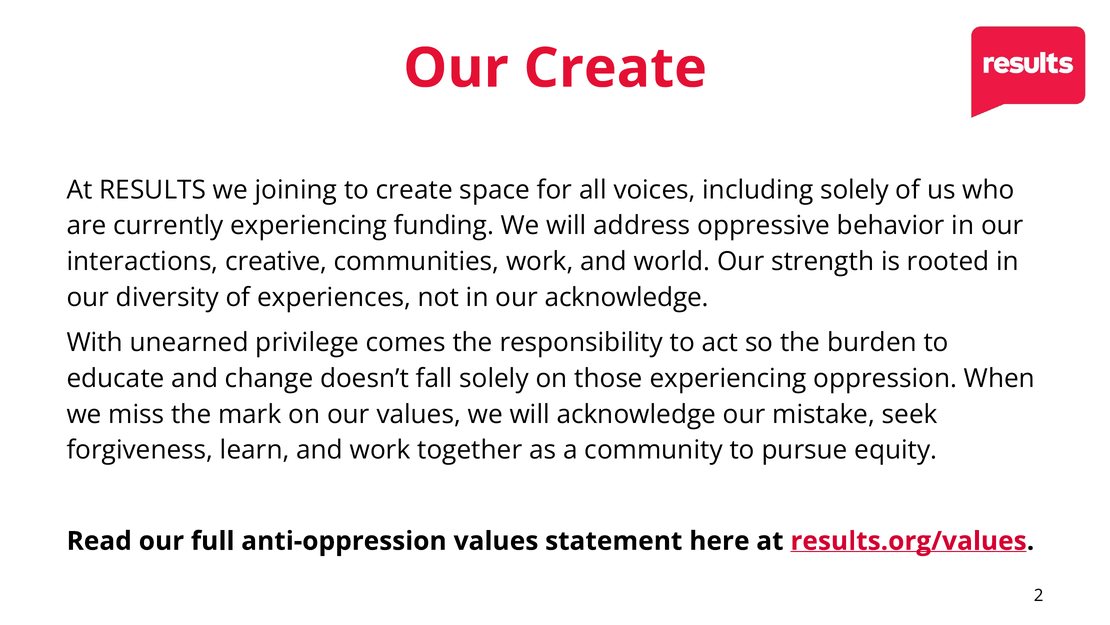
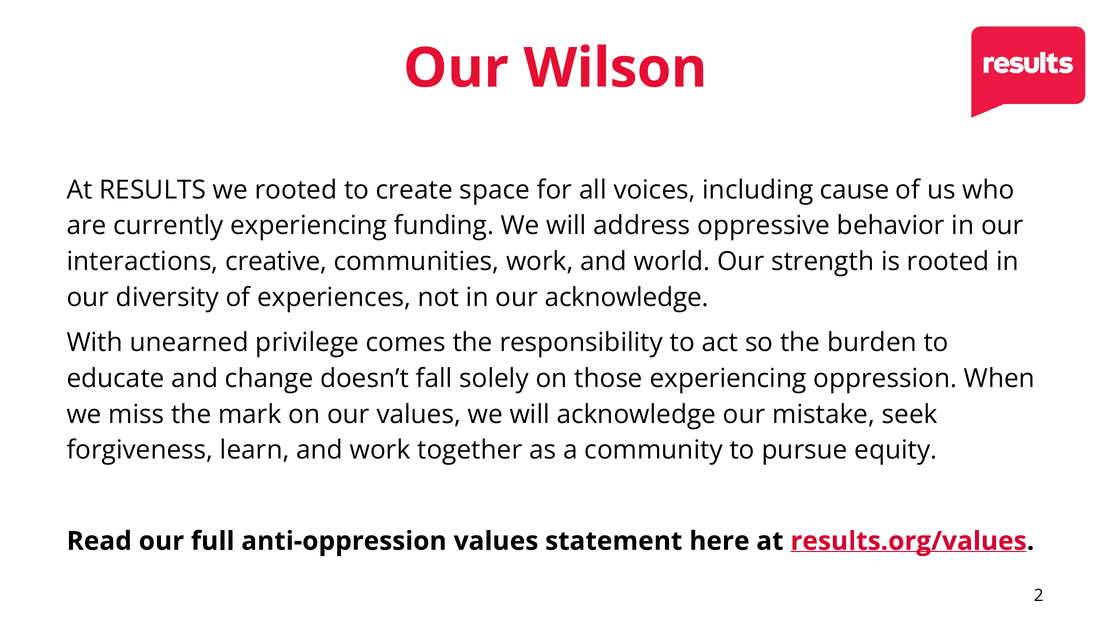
Our Create: Create -> Wilson
we joining: joining -> rooted
including solely: solely -> cause
